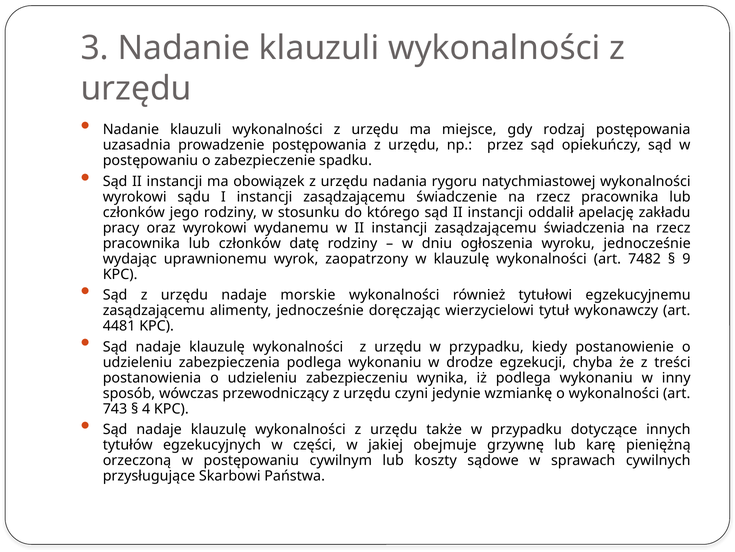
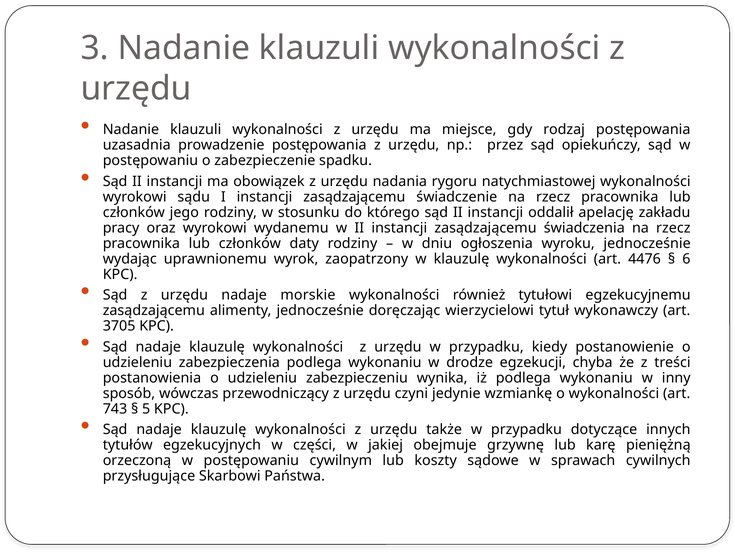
datę: datę -> daty
7482: 7482 -> 4476
9: 9 -> 6
4481: 4481 -> 3705
4: 4 -> 5
